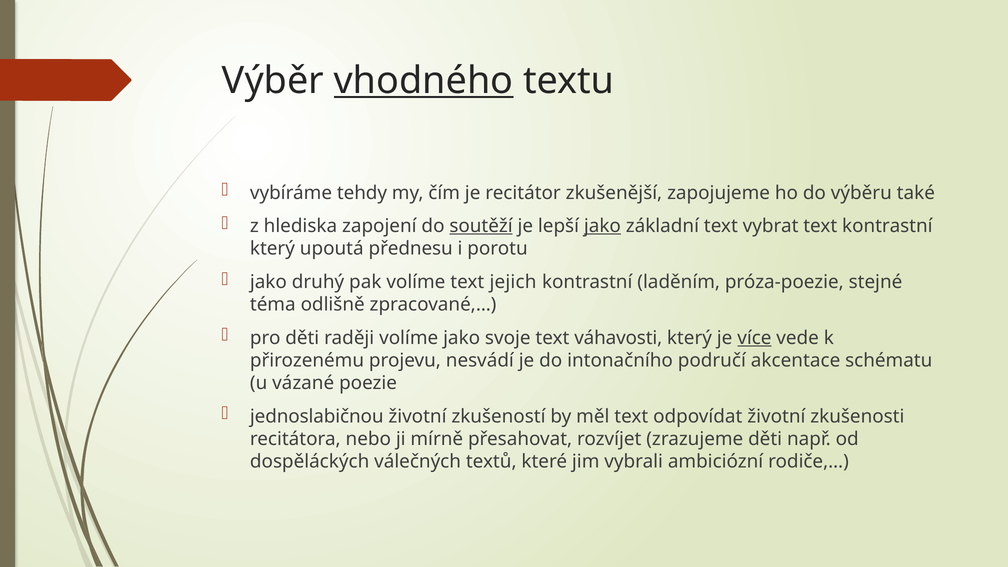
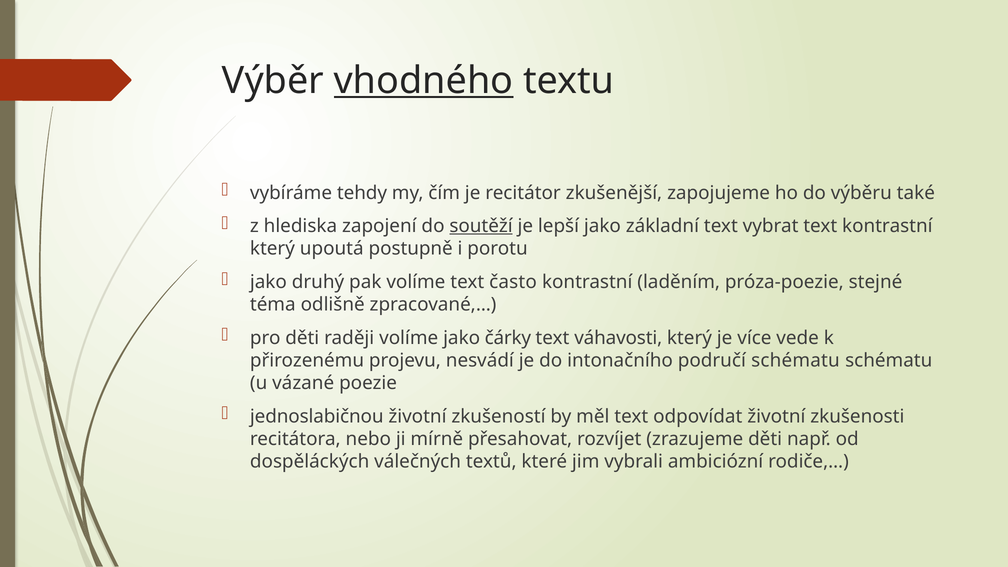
jako at (602, 226) underline: present -> none
přednesu: přednesu -> postupně
jejich: jejich -> často
svoje: svoje -> čárky
více underline: present -> none
područí akcentace: akcentace -> schématu
